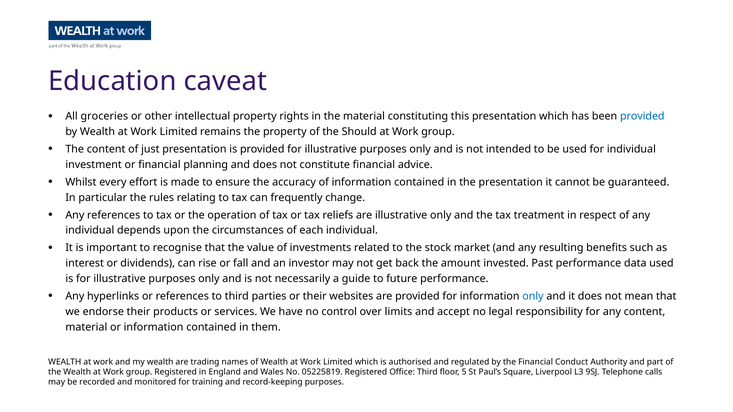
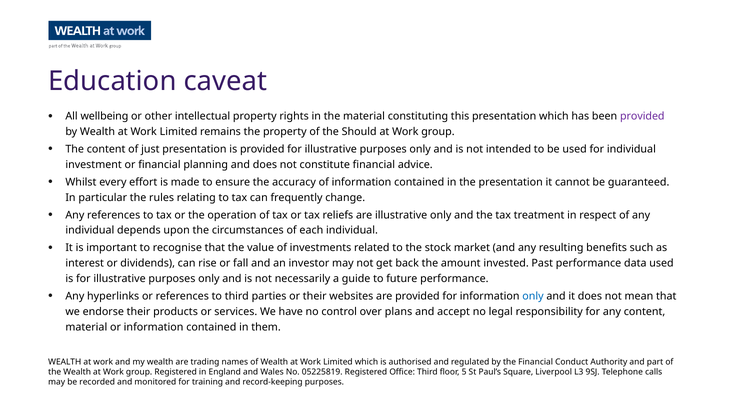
groceries: groceries -> wellbeing
provided at (642, 116) colour: blue -> purple
limits: limits -> plans
